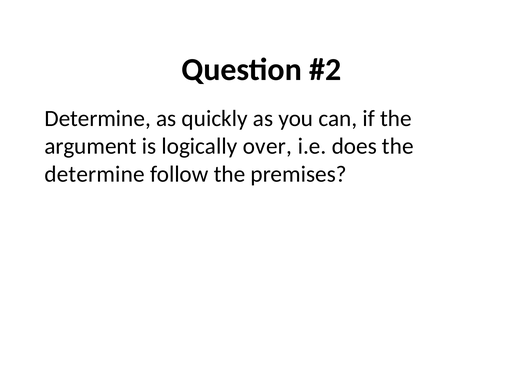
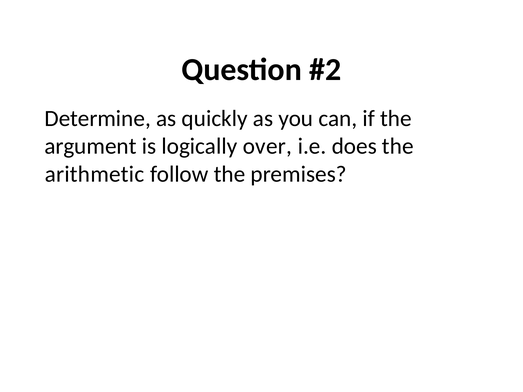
determine at (95, 174): determine -> arithmetic
